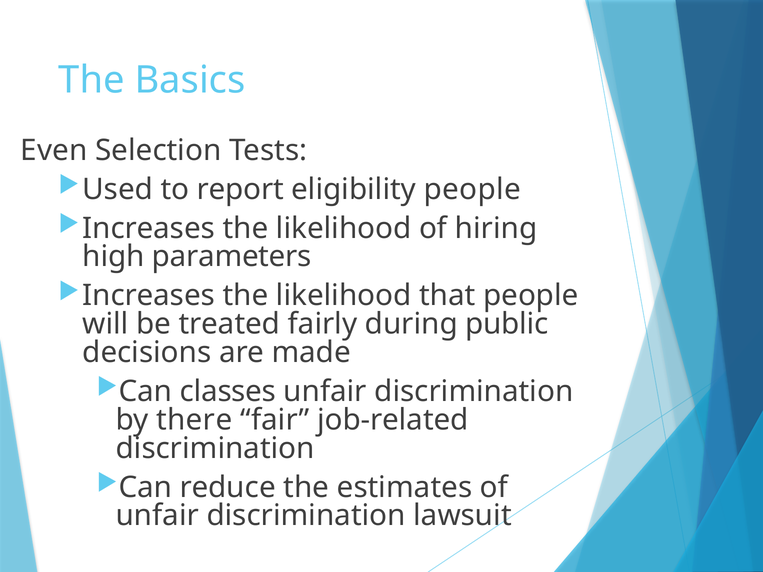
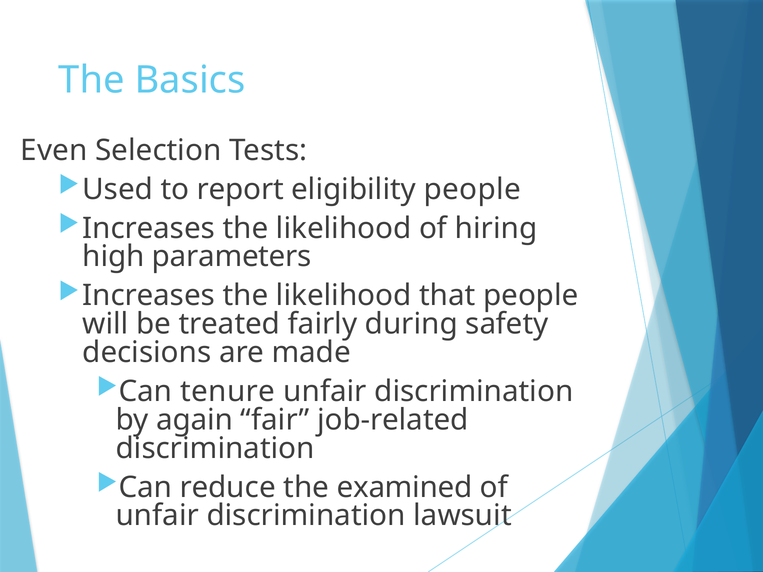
public: public -> safety
classes: classes -> tenure
there: there -> again
estimates: estimates -> examined
